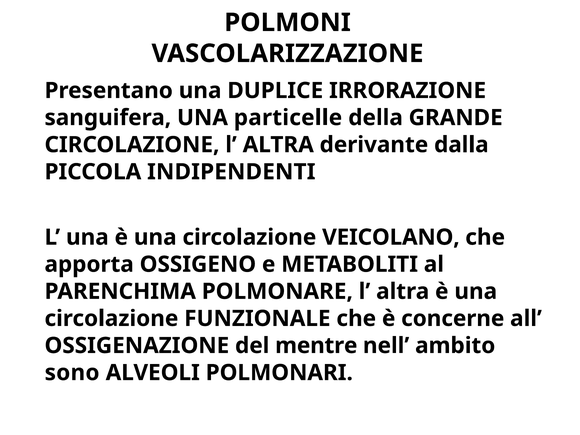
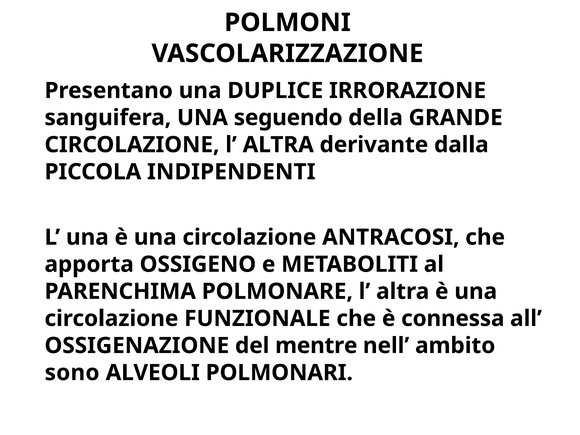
particelle: particelle -> seguendo
VEICOLANO: VEICOLANO -> ANTRACOSI
concerne: concerne -> connessa
